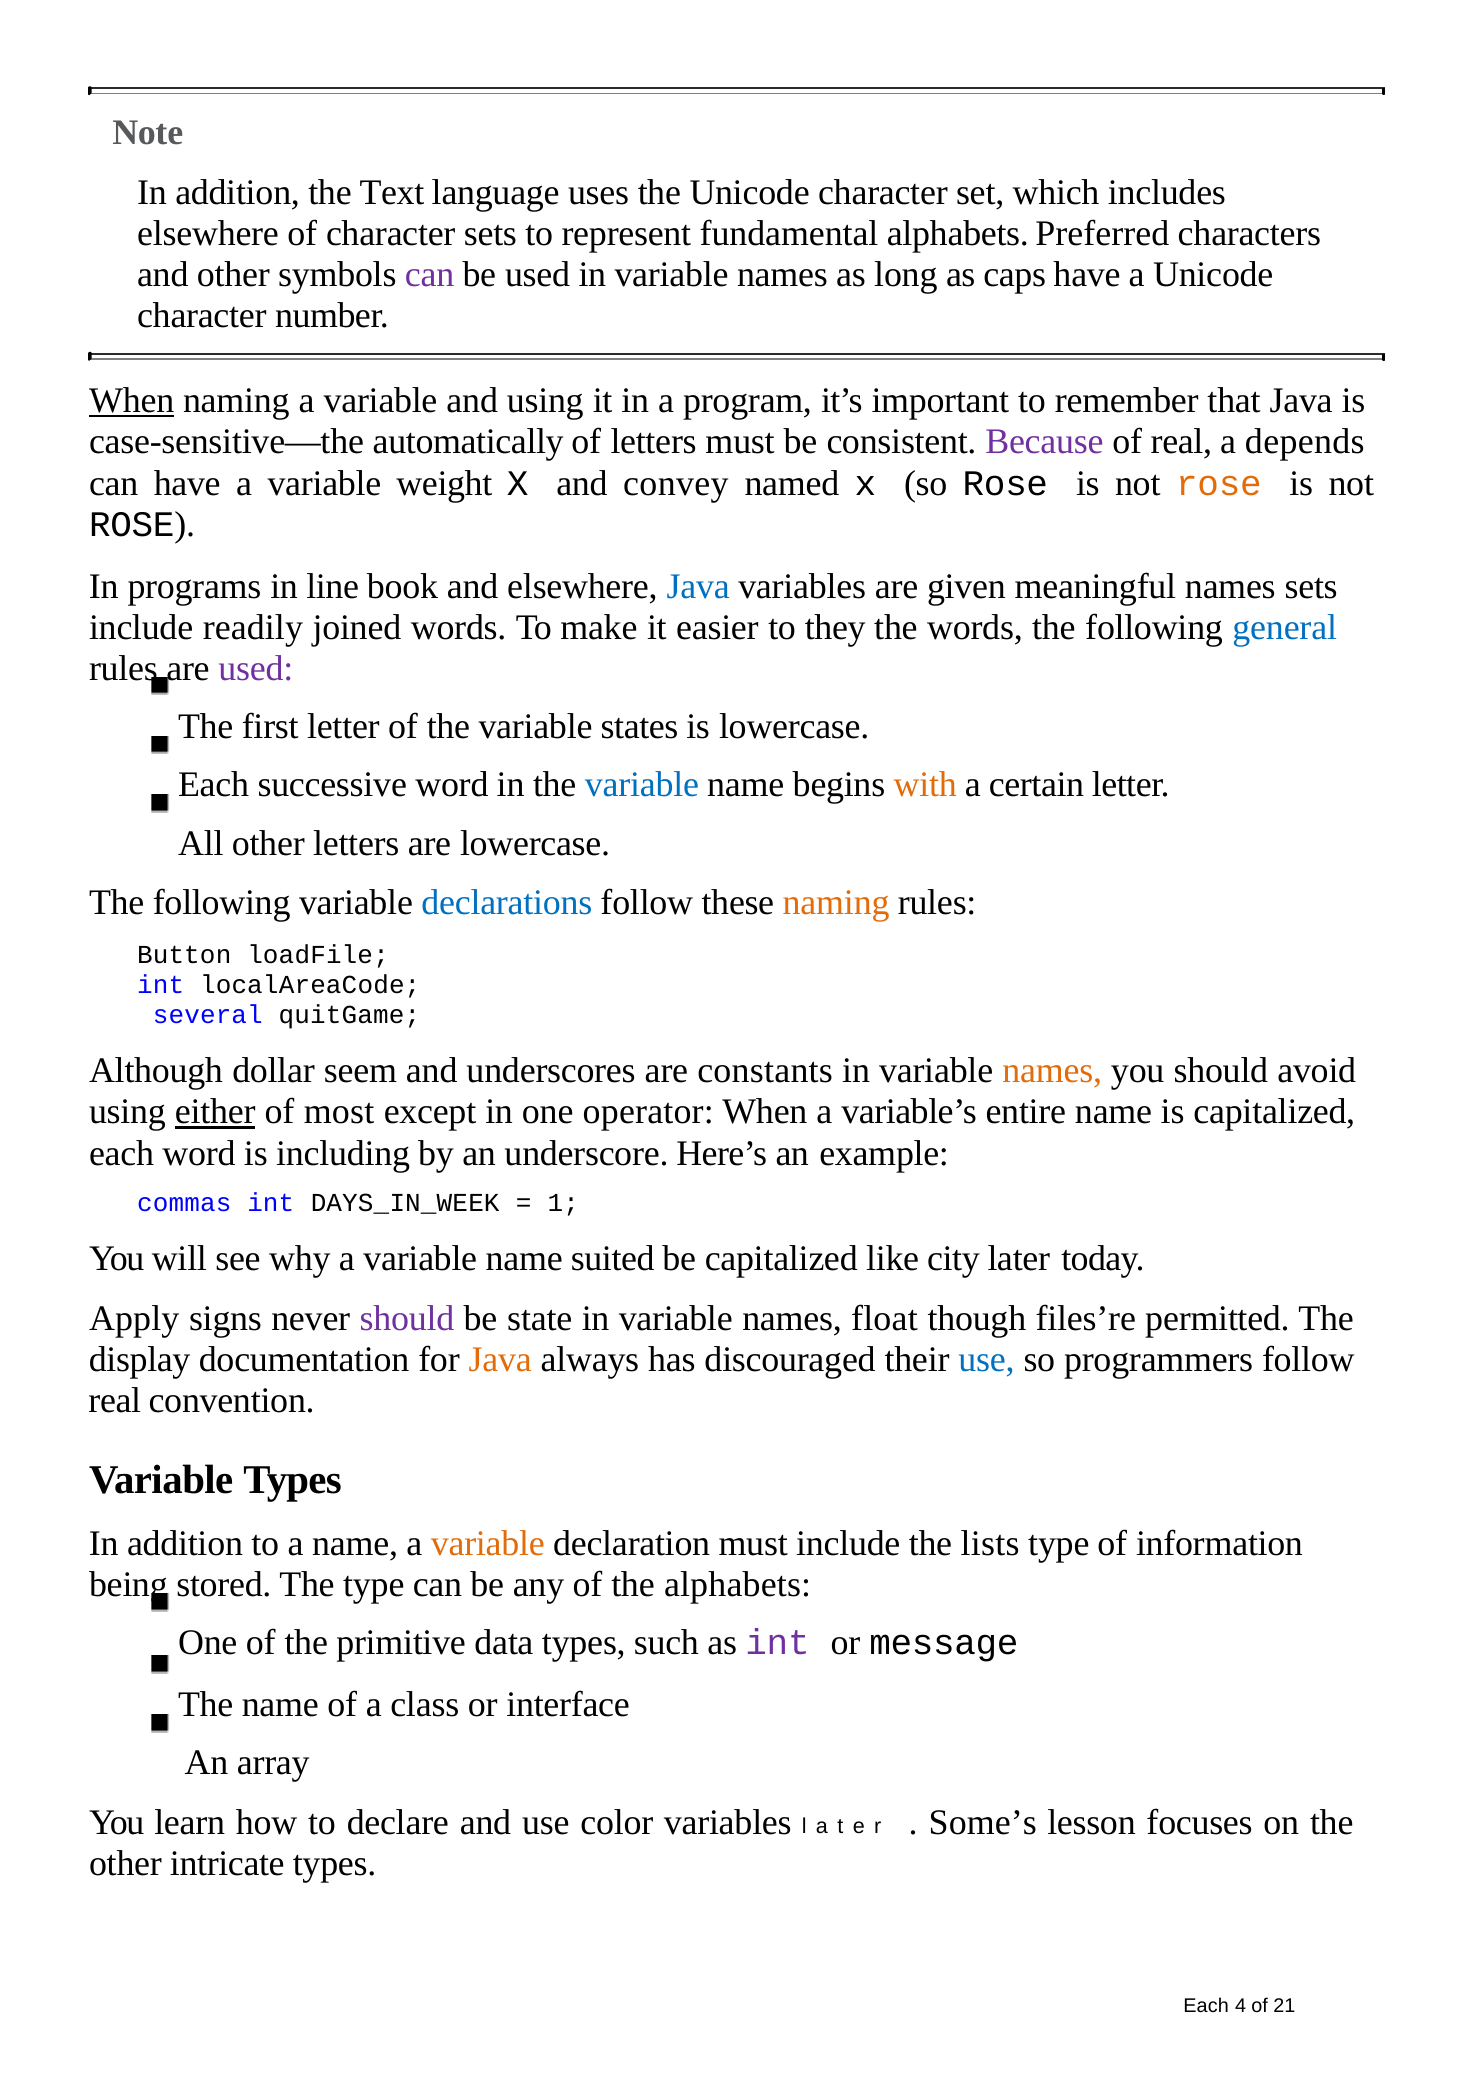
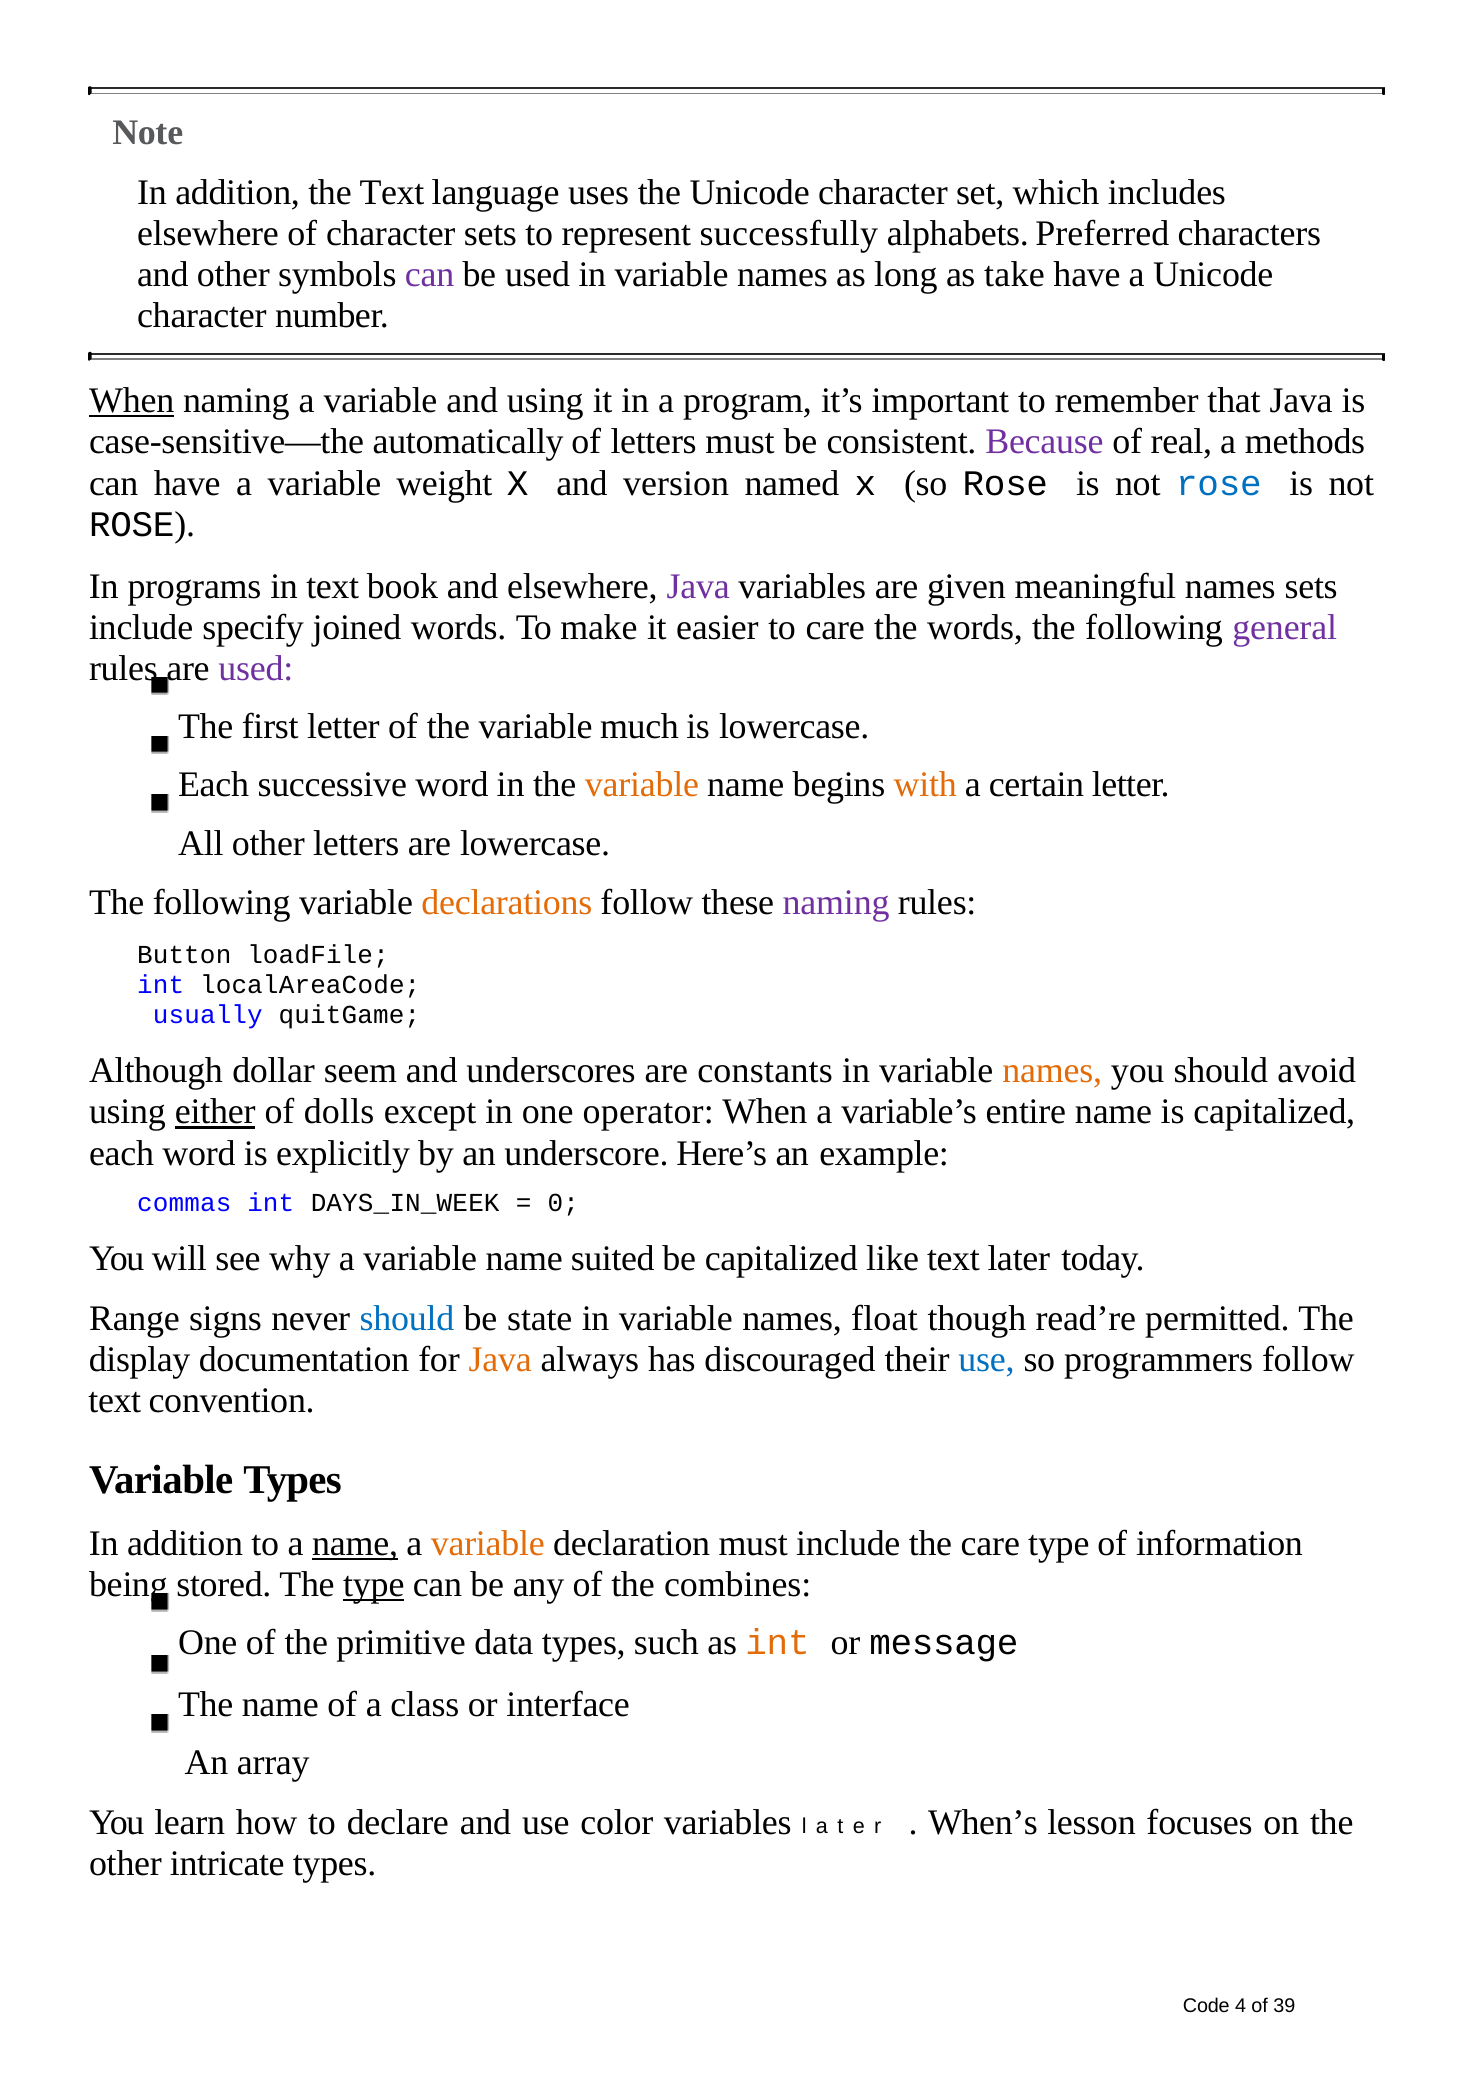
fundamental: fundamental -> successfully
caps: caps -> take
depends: depends -> methods
convey: convey -> version
rose at (1219, 483) colour: orange -> blue
in line: line -> text
Java at (698, 587) colour: blue -> purple
readily: readily -> specify
to they: they -> care
general colour: blue -> purple
states: states -> much
variable at (642, 785) colour: blue -> orange
declarations colour: blue -> orange
naming at (836, 903) colour: orange -> purple
several: several -> usually
most: most -> dolls
including: including -> explicitly
1: 1 -> 0
like city: city -> text
Apply: Apply -> Range
should at (407, 1319) colour: purple -> blue
files’re: files’re -> read’re
real at (115, 1401): real -> text
name at (355, 1544) underline: none -> present
the lists: lists -> care
type at (374, 1585) underline: none -> present
the alphabets: alphabets -> combines
int at (777, 1643) colour: purple -> orange
Some’s: Some’s -> When’s
Each at (1206, 2007): Each -> Code
21: 21 -> 39
